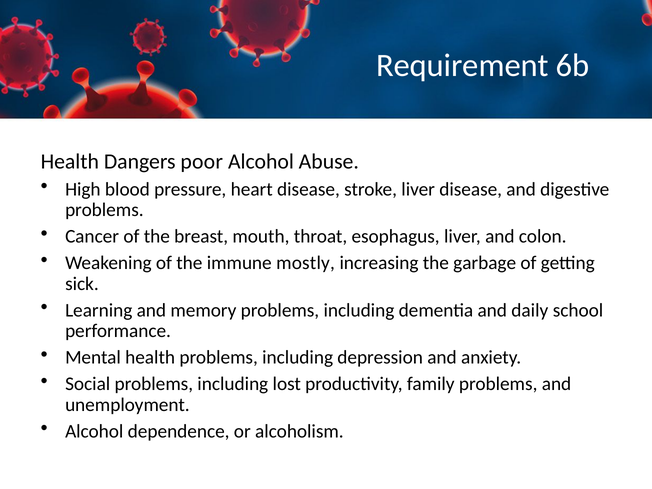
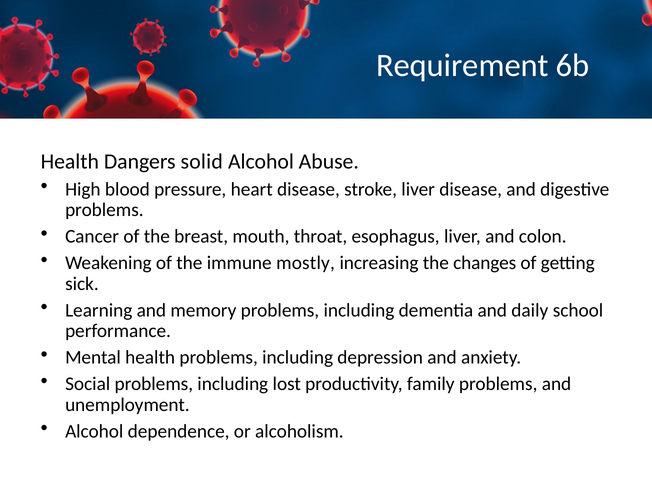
poor: poor -> solid
garbage: garbage -> changes
